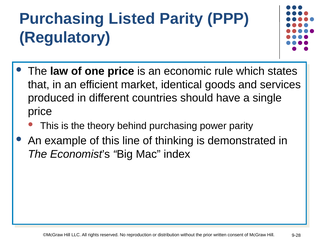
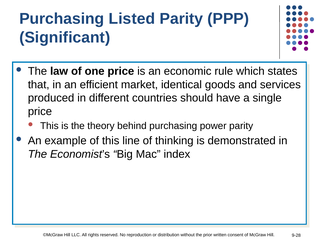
Regulatory: Regulatory -> Significant
